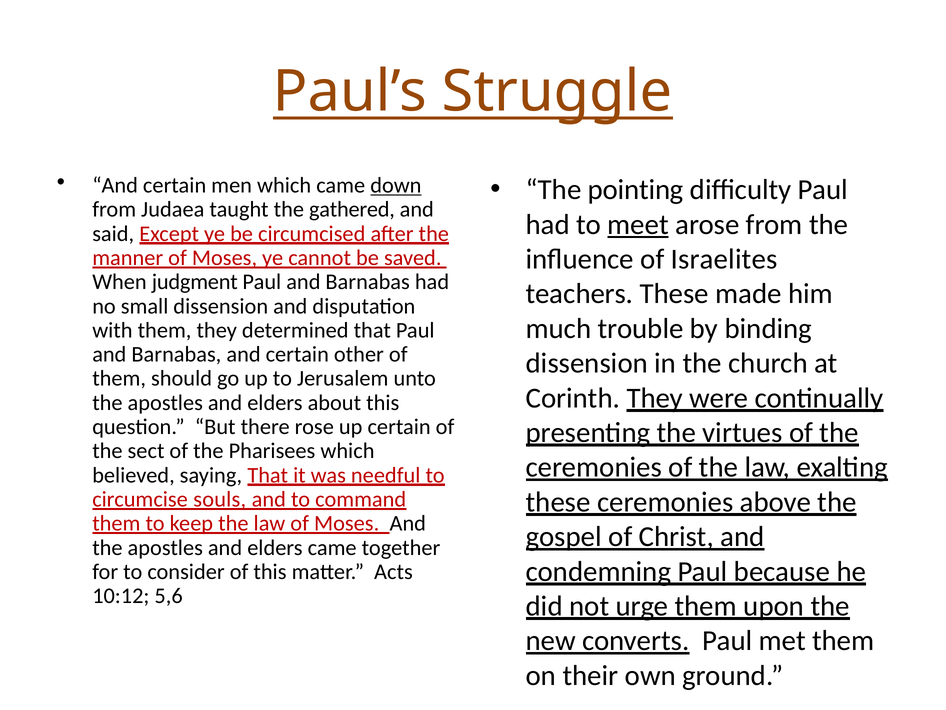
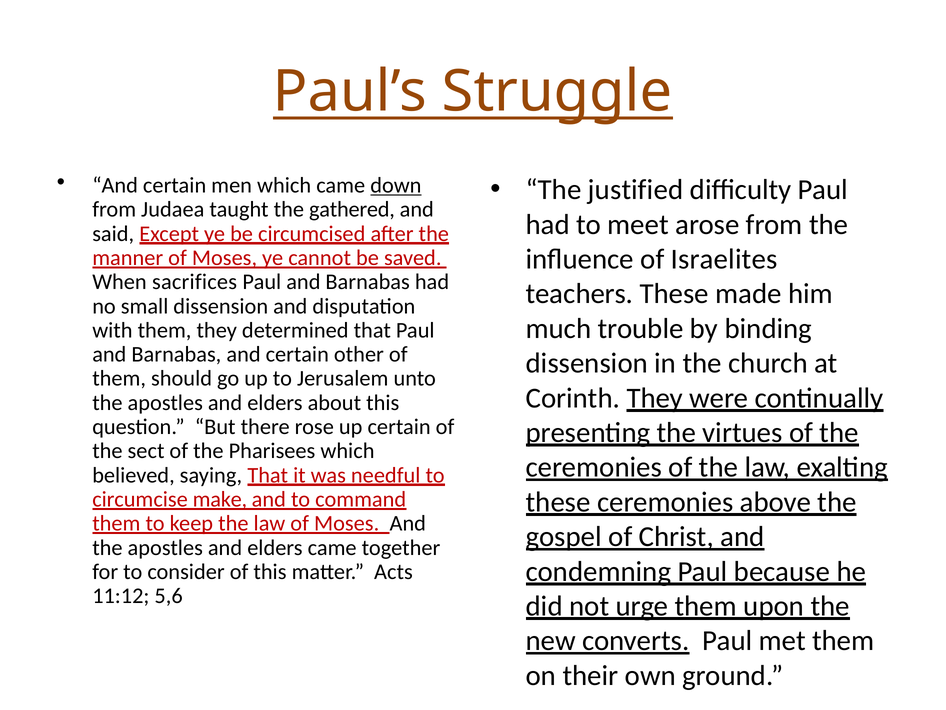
pointing: pointing -> justified
meet underline: present -> none
judgment: judgment -> sacrifices
souls: souls -> make
10:12: 10:12 -> 11:12
